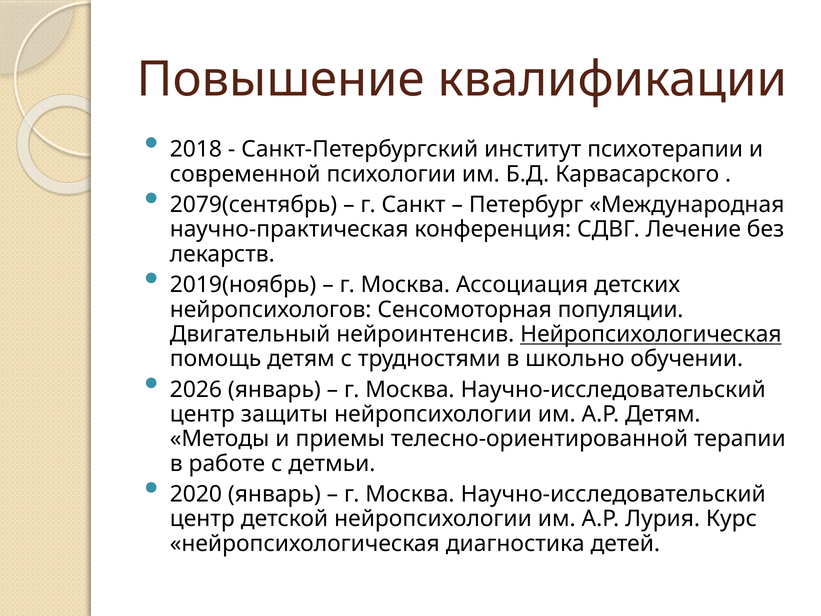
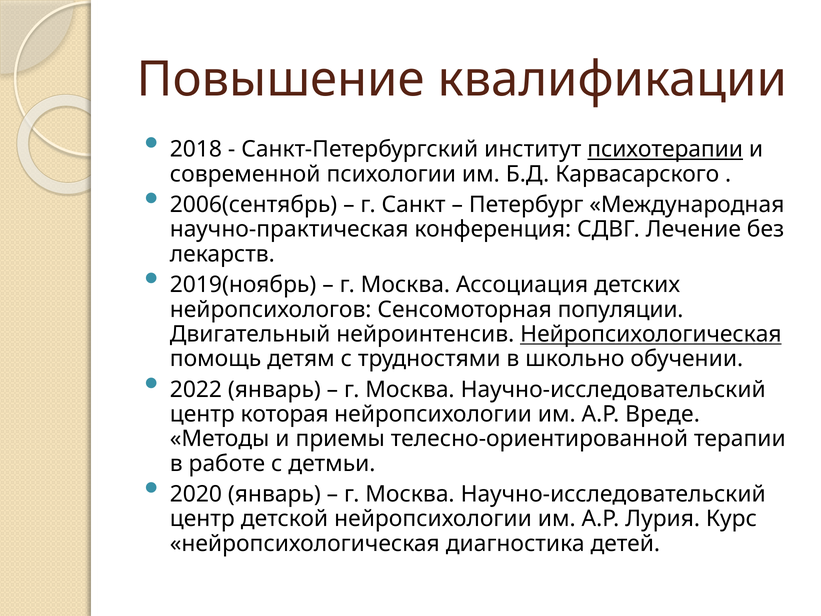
психотерапии underline: none -> present
2079(сентябрь: 2079(сентябрь -> 2006(сентябрь
2026: 2026 -> 2022
защиты: защиты -> которая
А.Р Детям: Детям -> Вреде
